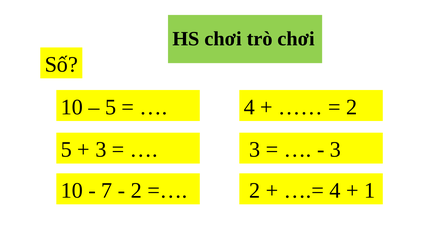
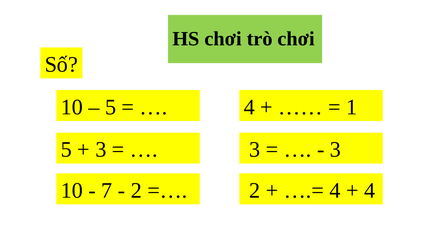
2 at (352, 107): 2 -> 1
1 at (370, 191): 1 -> 4
